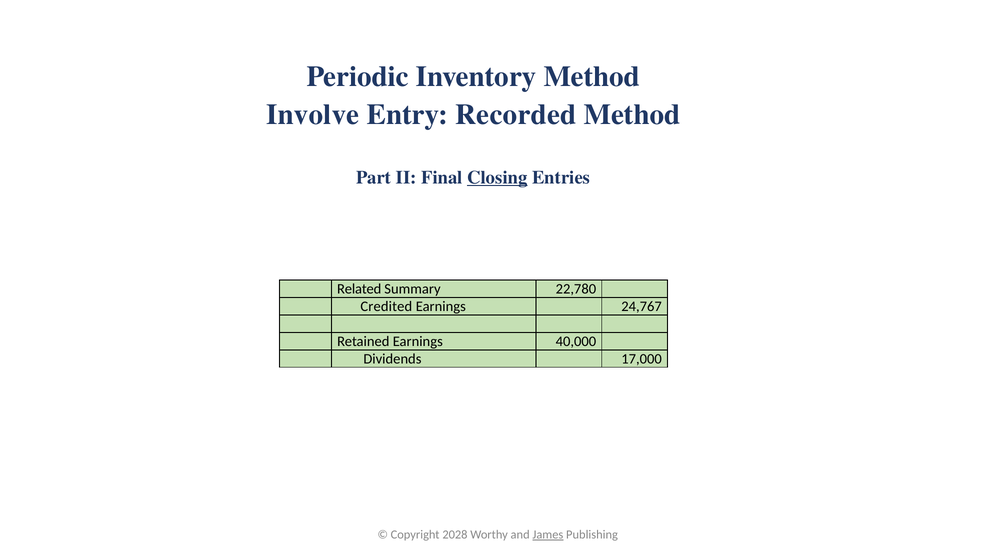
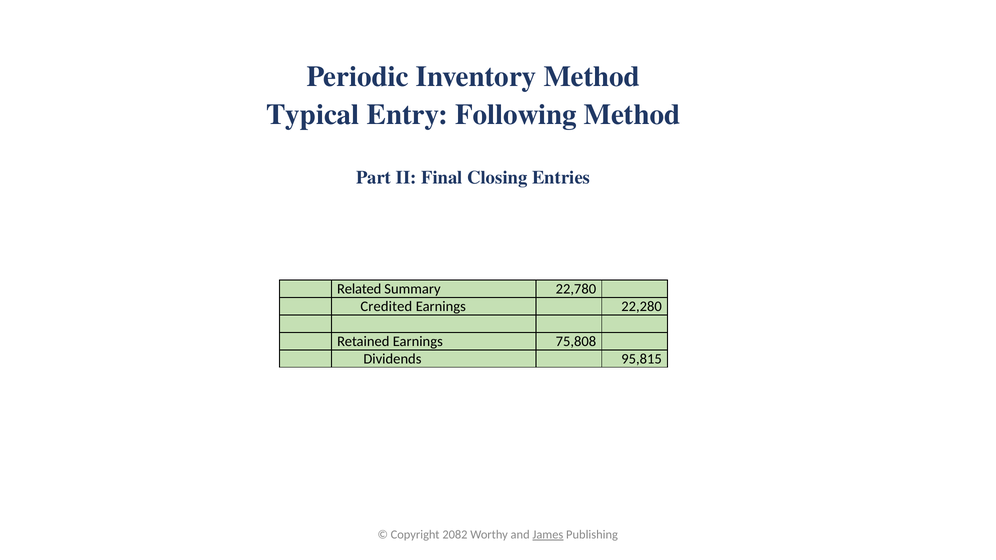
Involve: Involve -> Typical
Recorded: Recorded -> Following
Closing underline: present -> none
24,767: 24,767 -> 22,280
40,000: 40,000 -> 75,808
17,000: 17,000 -> 95,815
2028: 2028 -> 2082
